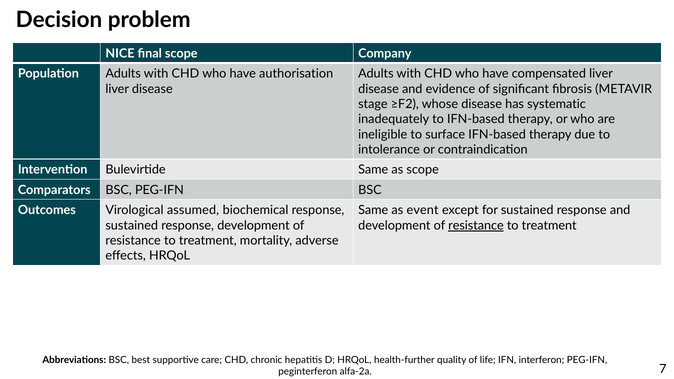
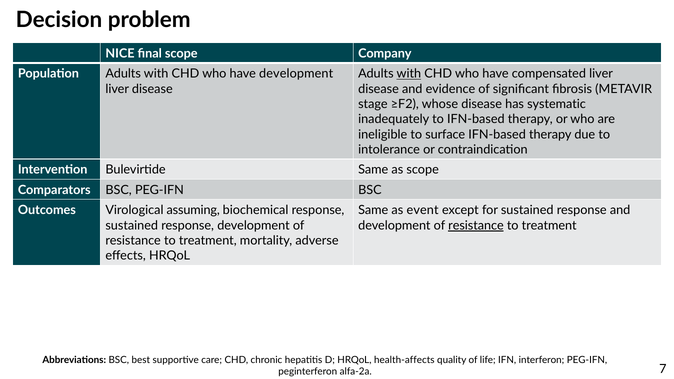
have authorisation: authorisation -> development
with at (409, 74) underline: none -> present
assumed: assumed -> assuming
health-further: health-further -> health-affects
